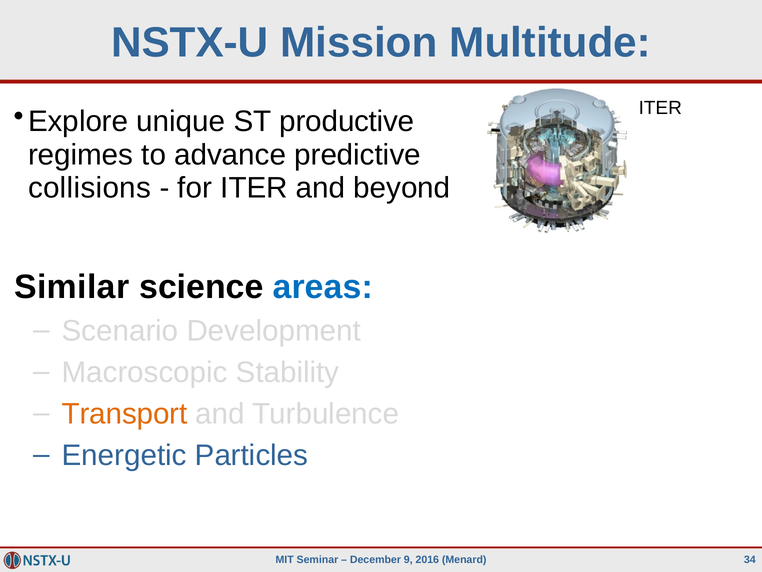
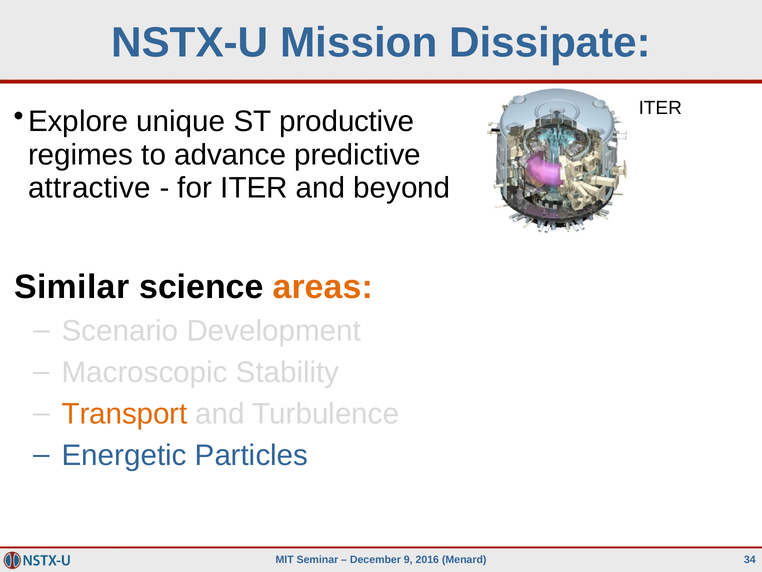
Multitude: Multitude -> Dissipate
collisions: collisions -> attractive
areas colour: blue -> orange
